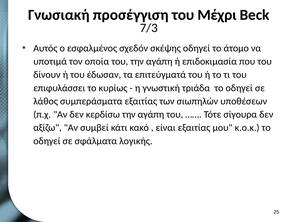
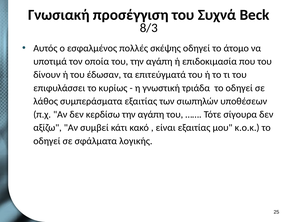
Μέχρι: Μέχρι -> Συχνά
7/3: 7/3 -> 8/3
σχεδόν: σχεδόν -> πολλές
